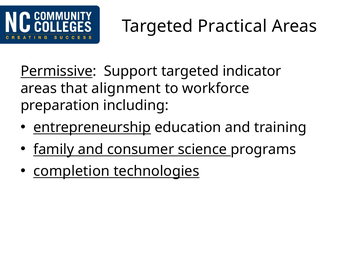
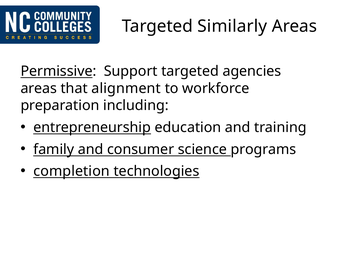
Practical: Practical -> Similarly
indicator: indicator -> agencies
